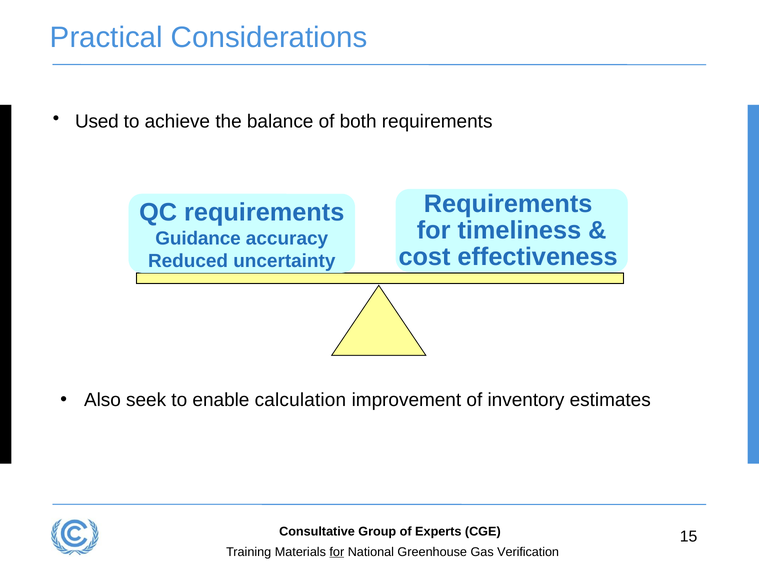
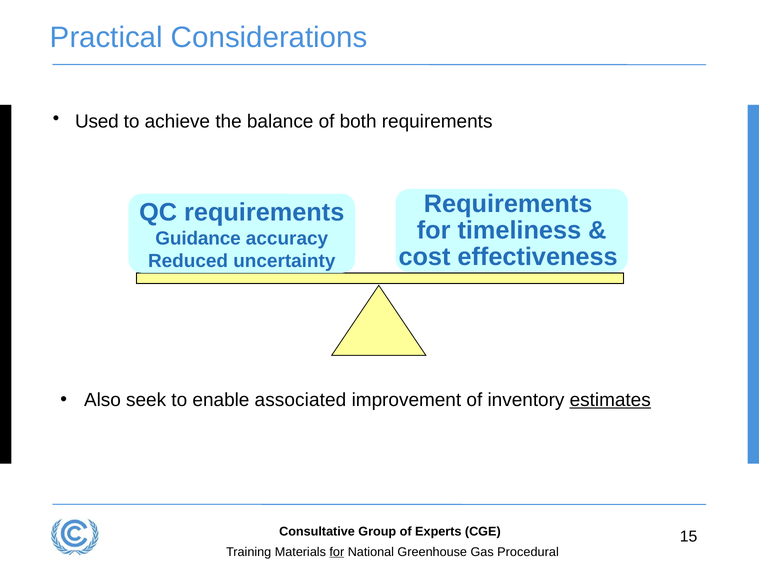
calculation: calculation -> associated
estimates underline: none -> present
Verification: Verification -> Procedural
